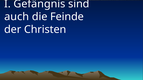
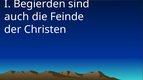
Gefängnis: Gefängnis -> Begierden
